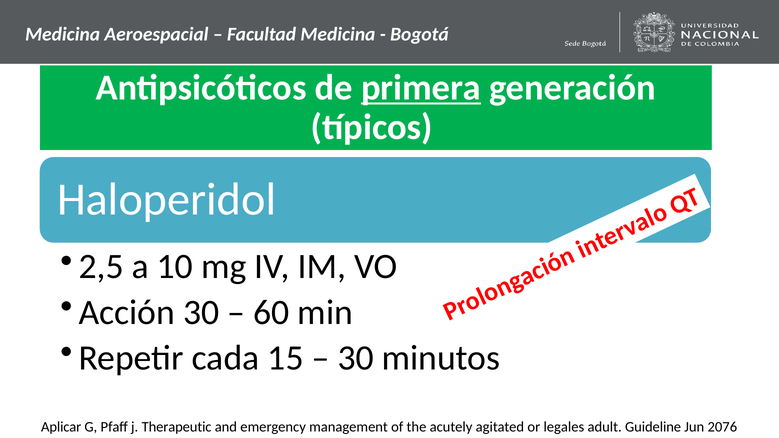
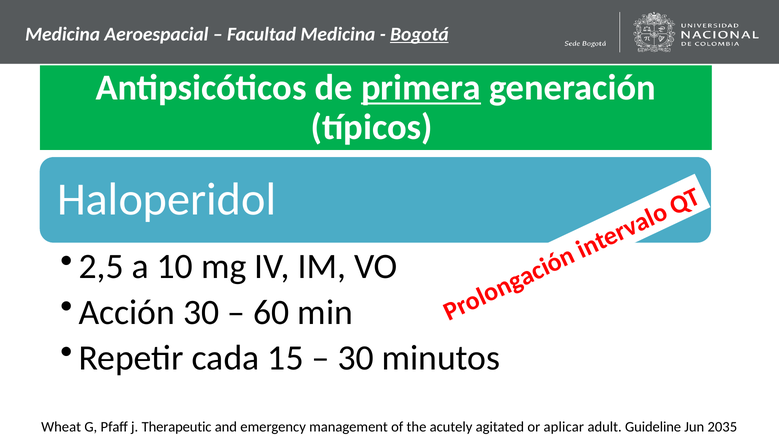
Bogotá underline: none -> present
Aplicar: Aplicar -> Wheat
legales: legales -> aplicar
2076: 2076 -> 2035
